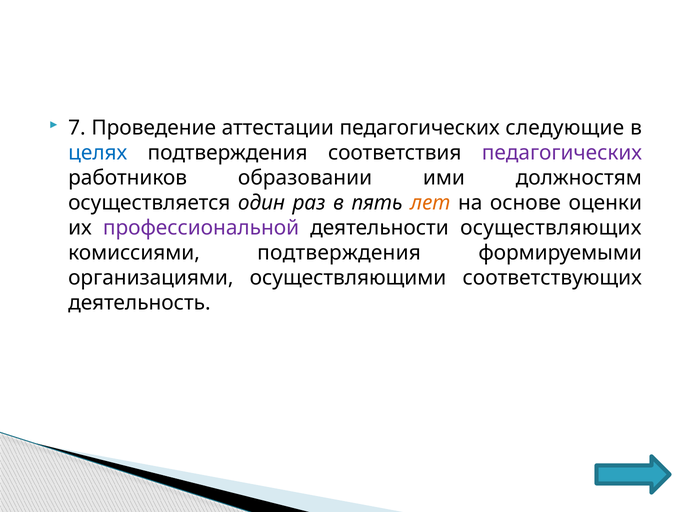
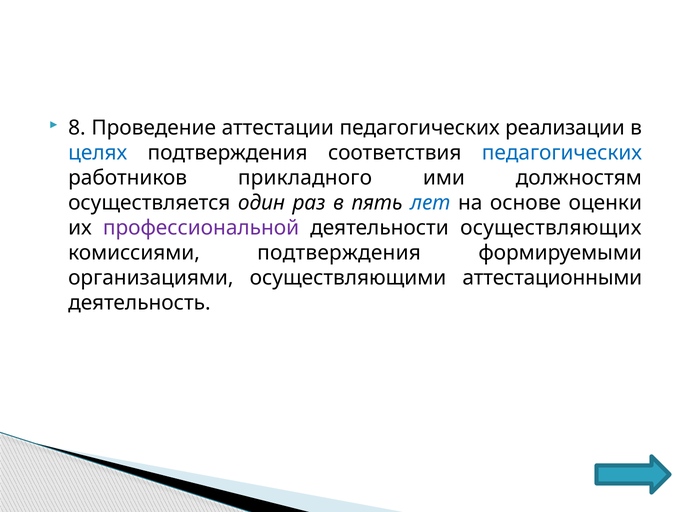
7: 7 -> 8
следующие: следующие -> реализации
педагогических at (562, 153) colour: purple -> blue
образовании: образовании -> прикладного
лет colour: orange -> blue
соответствующих: соответствующих -> аттестационными
